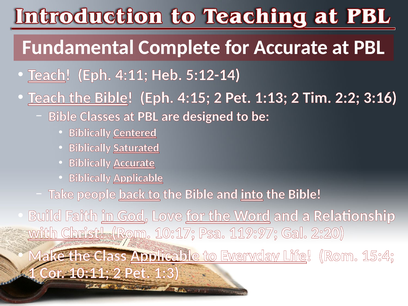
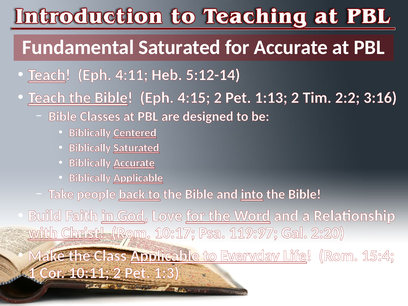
Fundamental Complete: Complete -> Saturated
